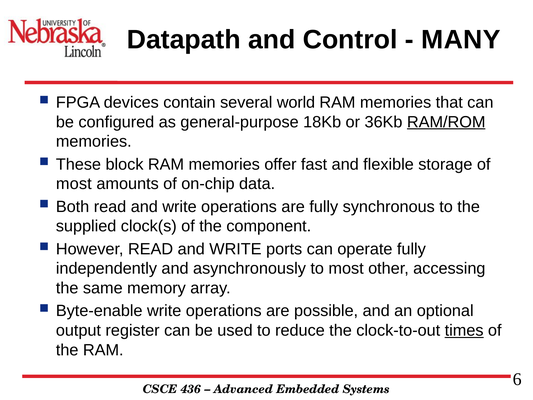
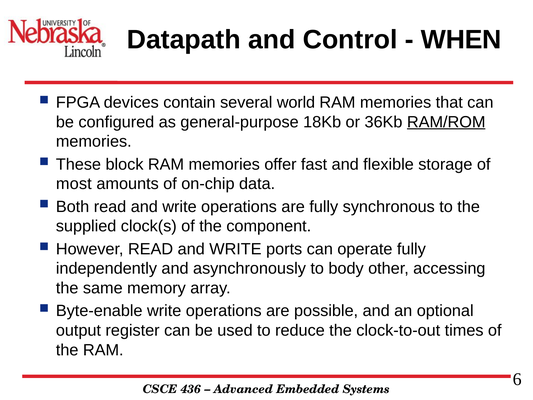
MANY: MANY -> WHEN
to most: most -> body
times underline: present -> none
